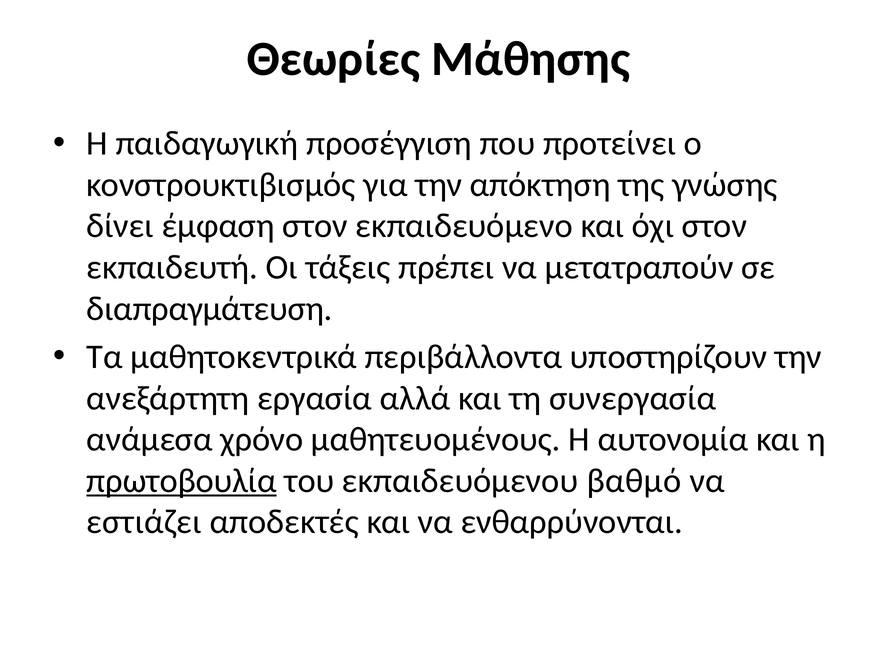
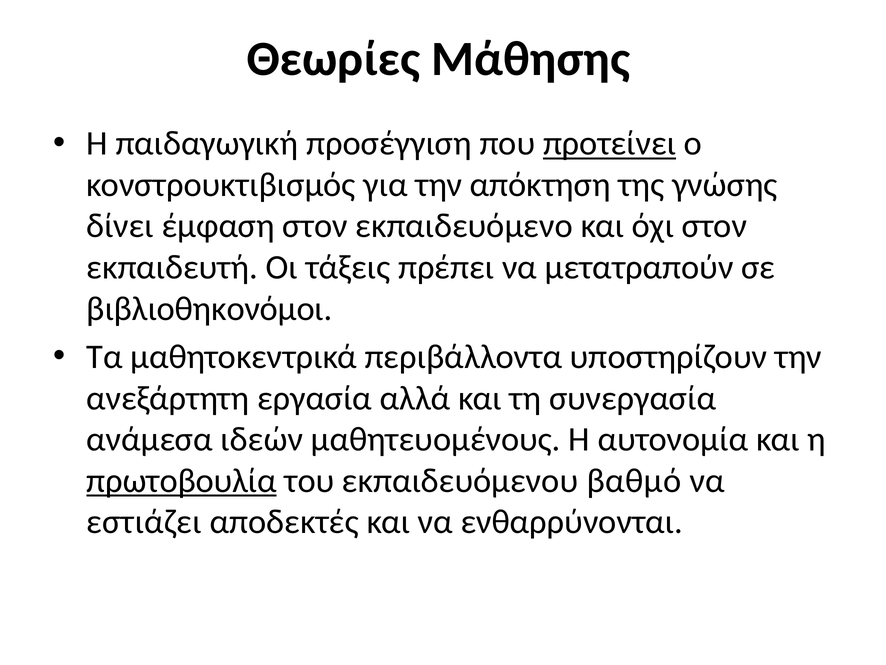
προτείνει underline: none -> present
διαπραγμάτευση: διαπραγμάτευση -> βιβλιοθηκονόμοι
χρόνο: χρόνο -> ιδεών
